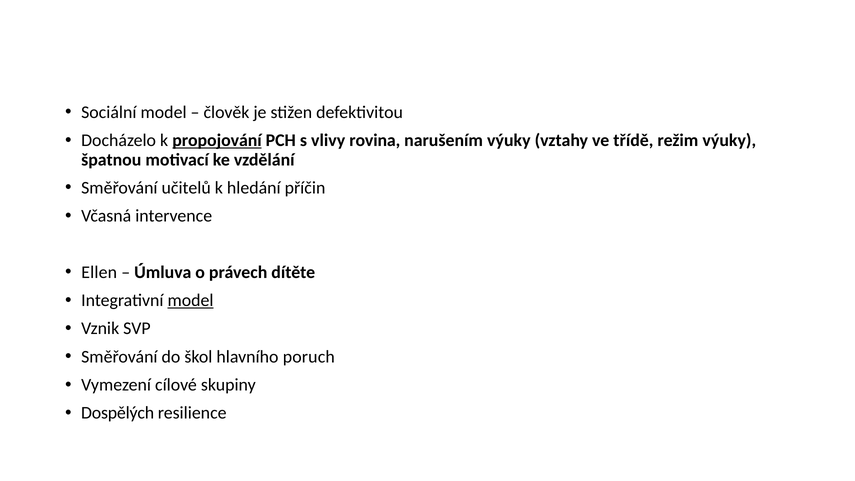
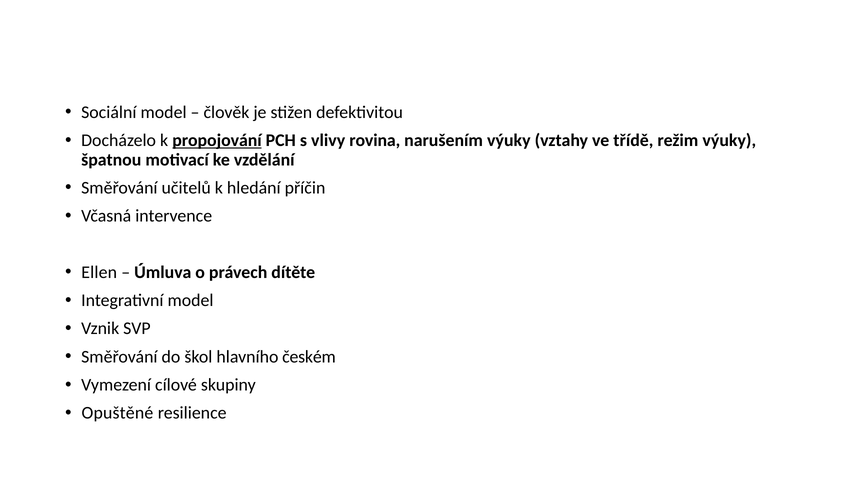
model at (191, 300) underline: present -> none
poruch: poruch -> českém
Dospělých: Dospělých -> Opuštěné
